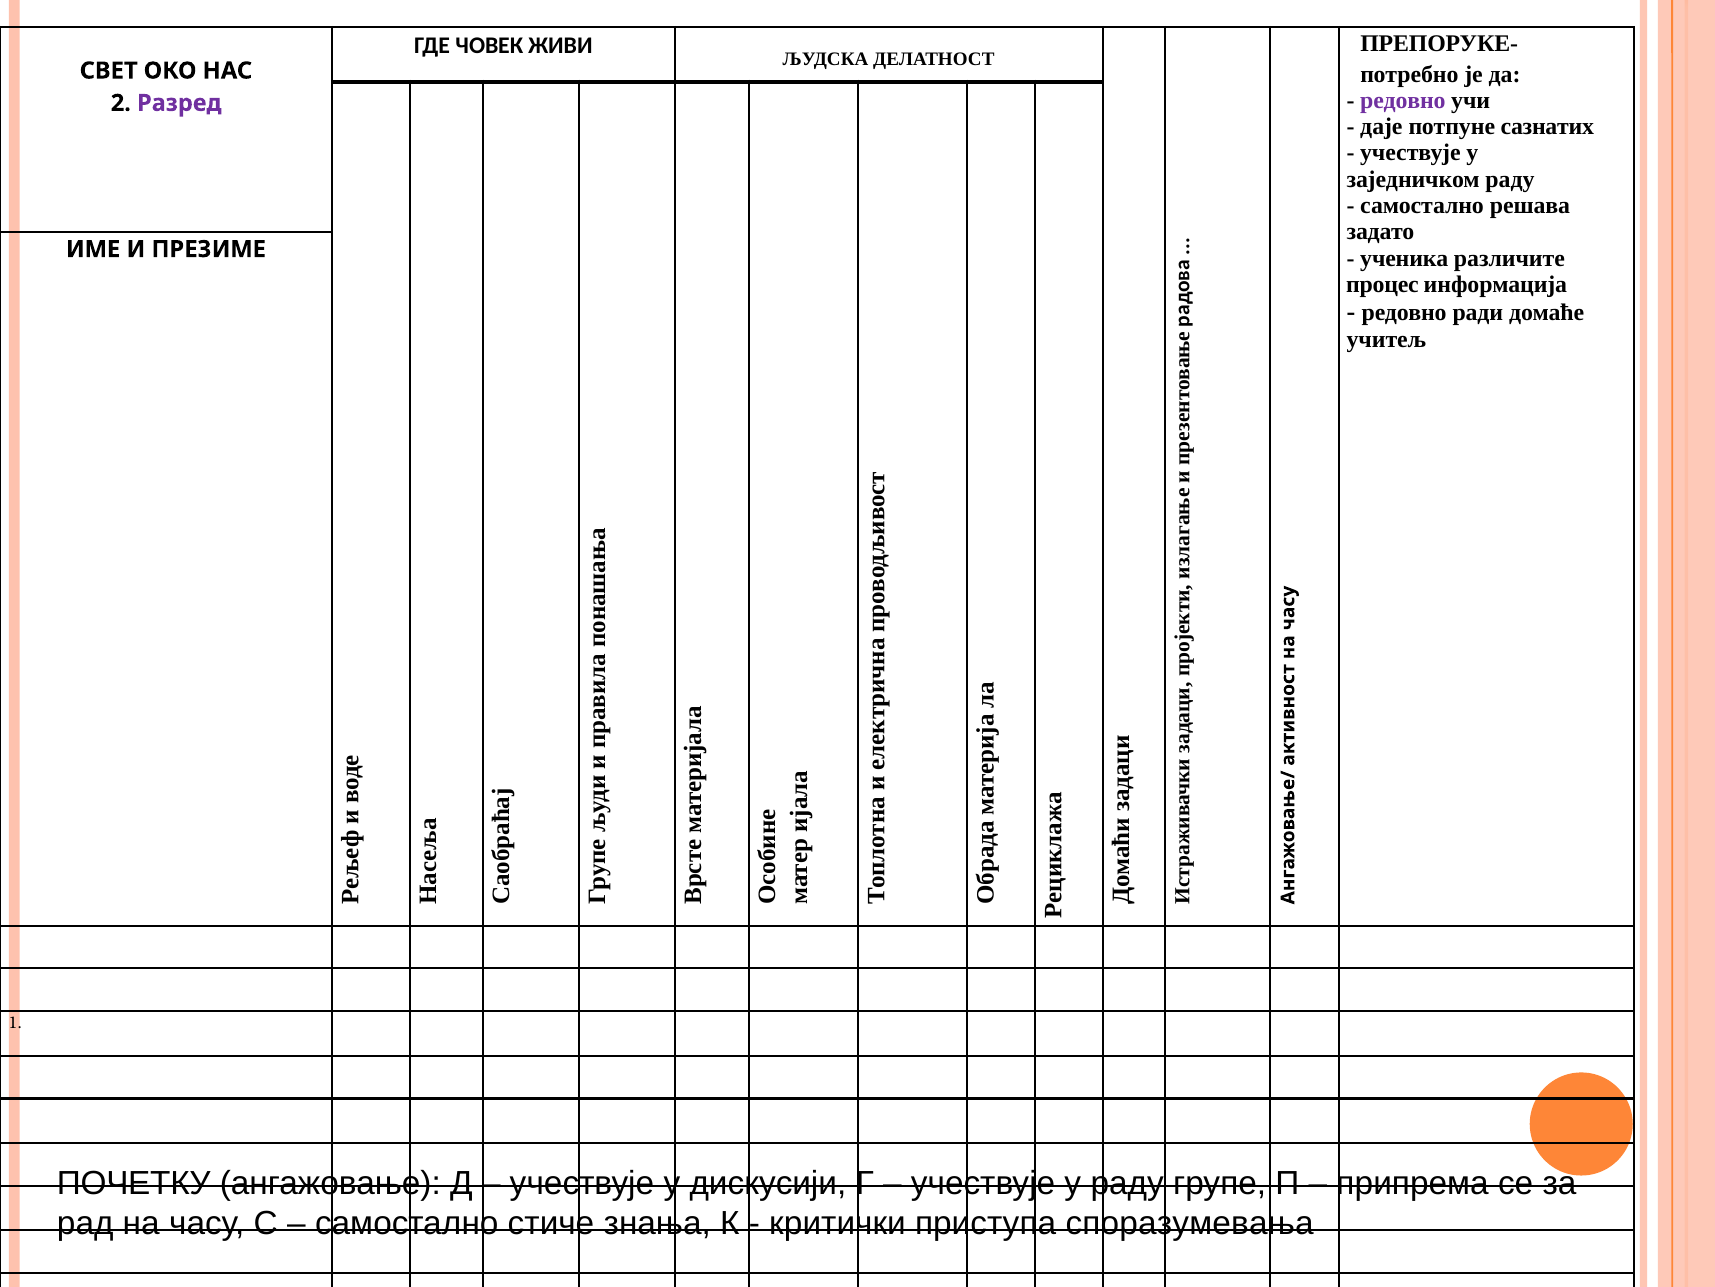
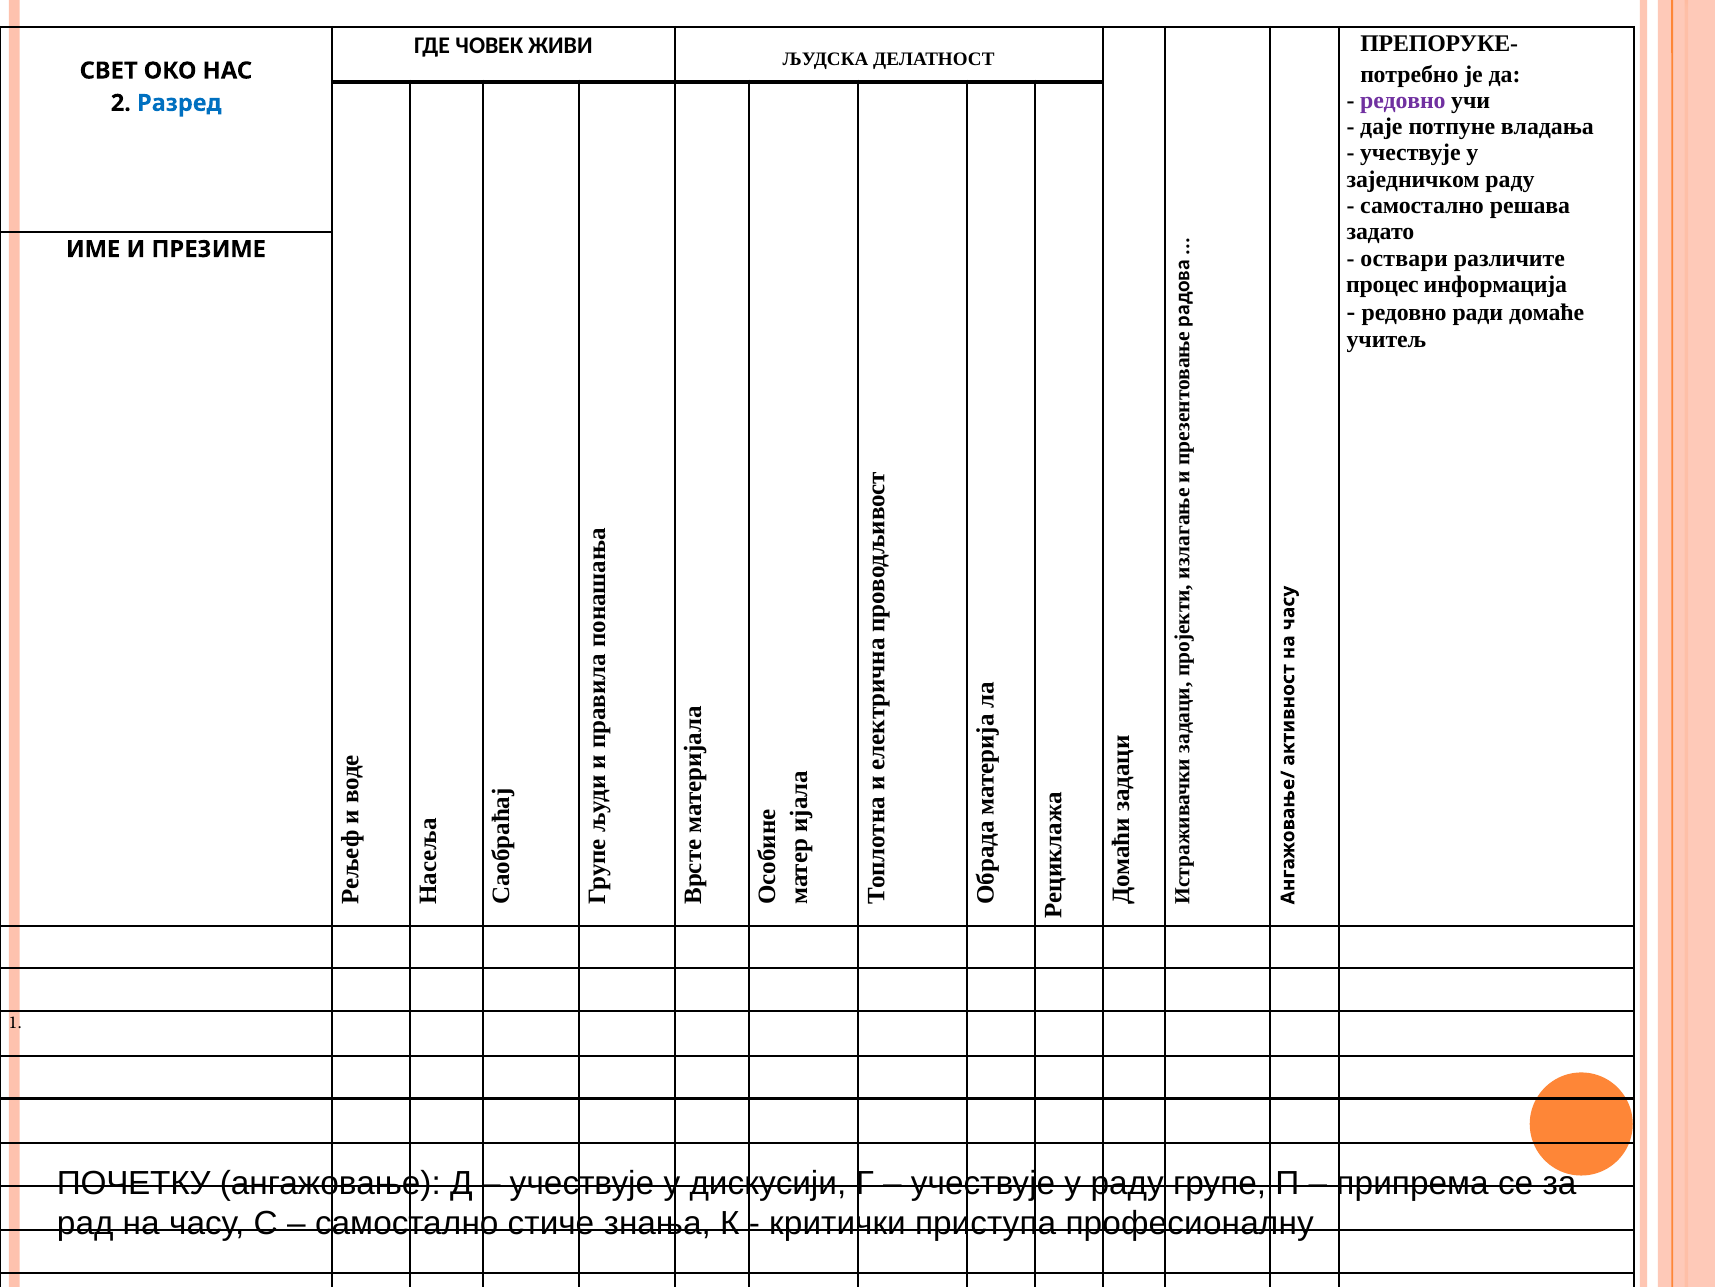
Разред colour: purple -> blue
сазнатих: сазнатих -> владања
ученика: ученика -> оствари
споразумевања: споразумевања -> професионалну
